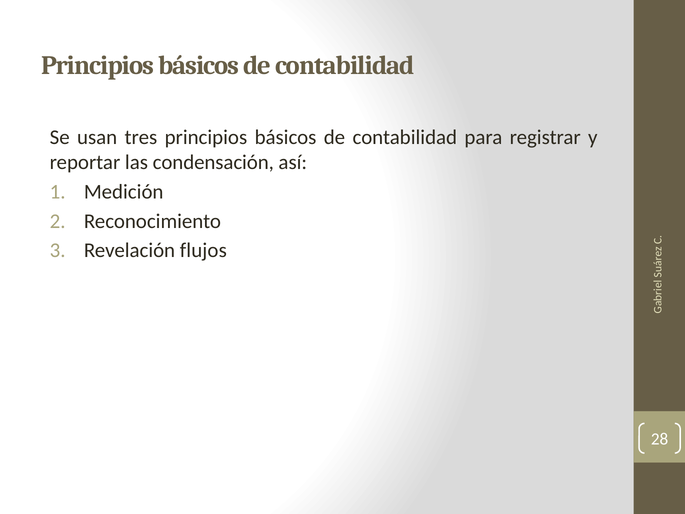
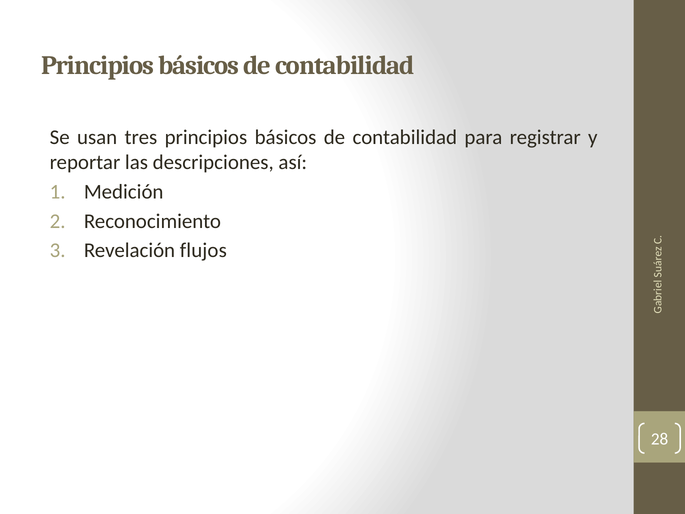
condensación: condensación -> descripciones
